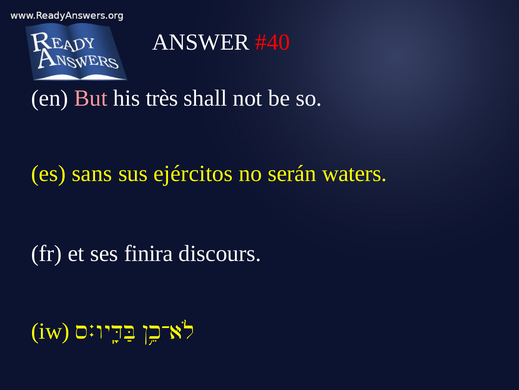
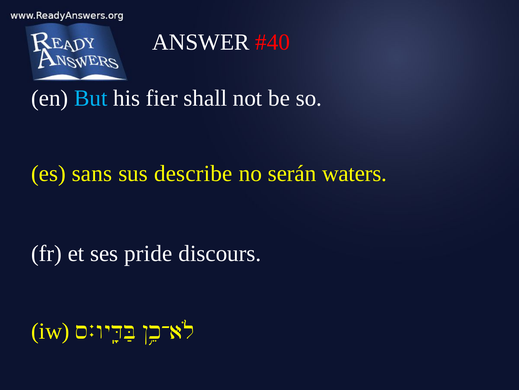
But colour: pink -> light blue
très: très -> fier
ejércitos: ejércitos -> describe
finira: finira -> pride
